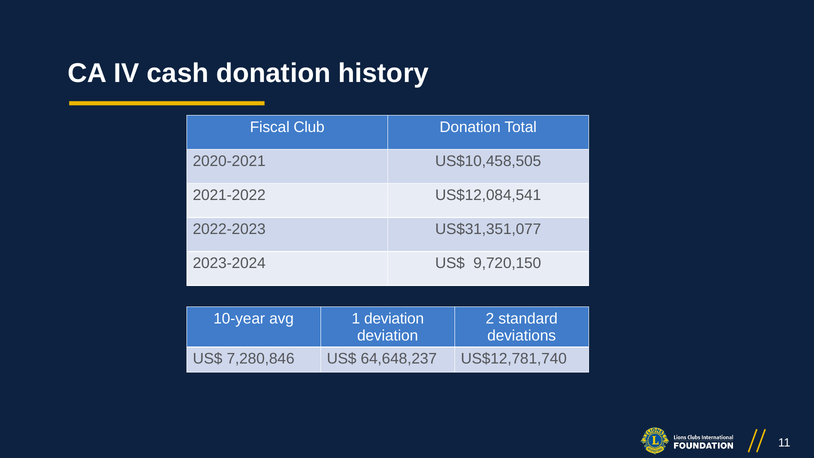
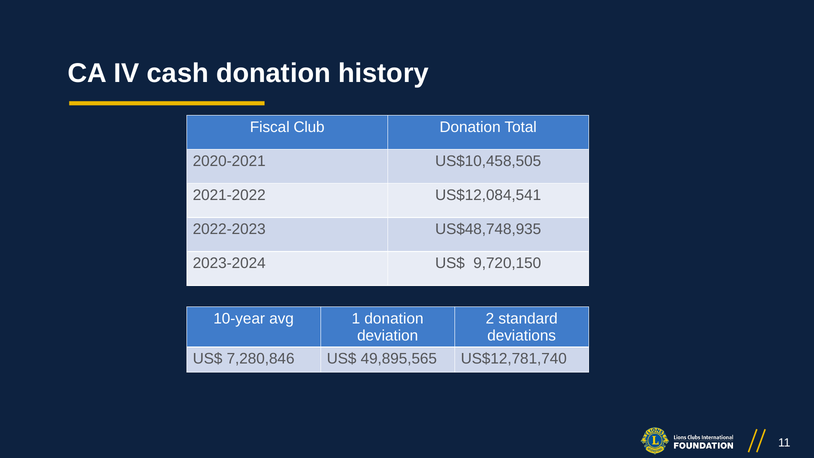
US$31,351,077: US$31,351,077 -> US$48,748,935
1 deviation: deviation -> donation
64,648,237: 64,648,237 -> 49,895,565
